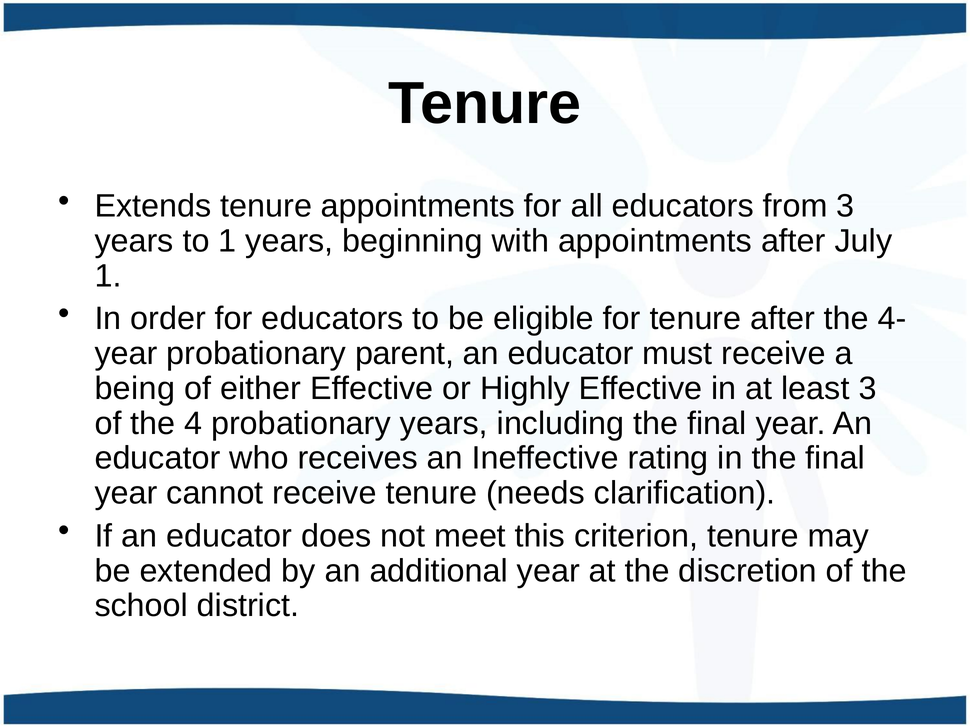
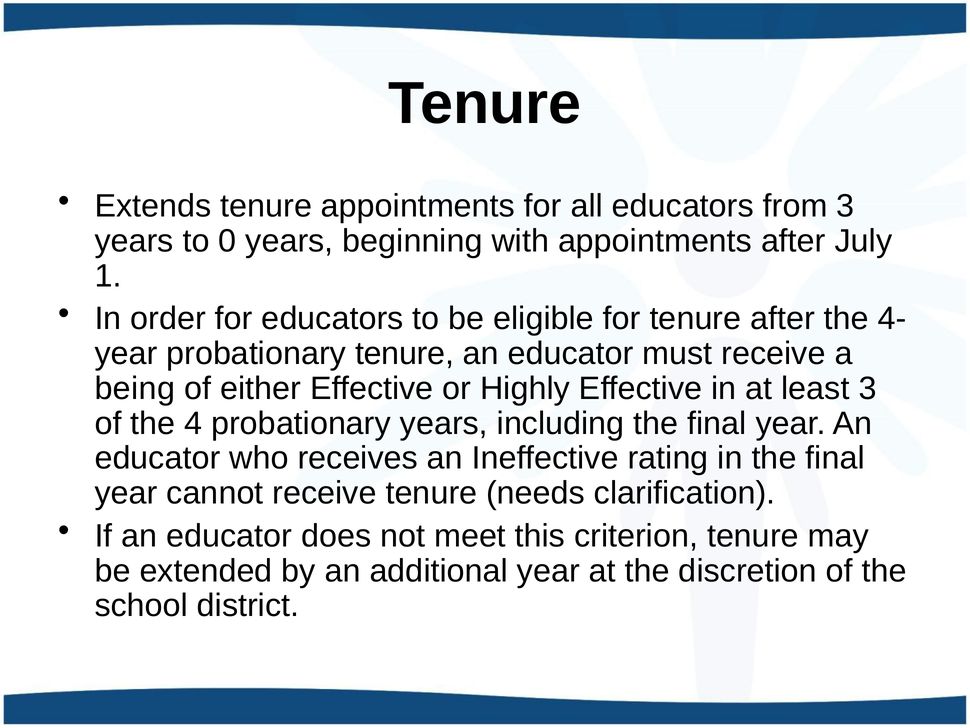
to 1: 1 -> 0
probationary parent: parent -> tenure
